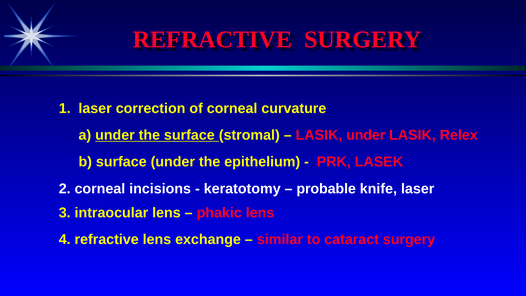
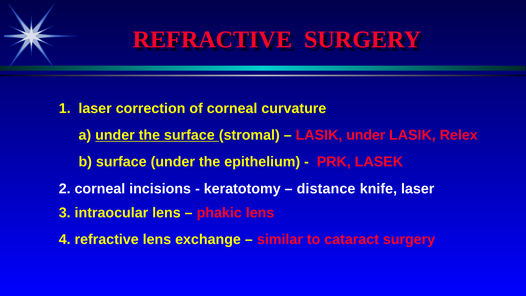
probable: probable -> distance
